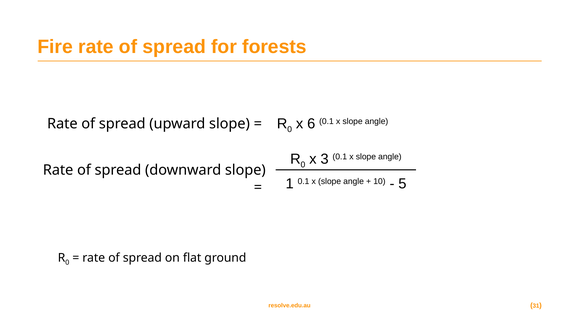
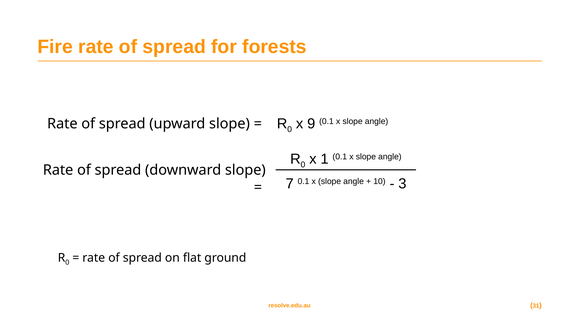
6: 6 -> 9
3: 3 -> 1
1: 1 -> 7
5: 5 -> 3
